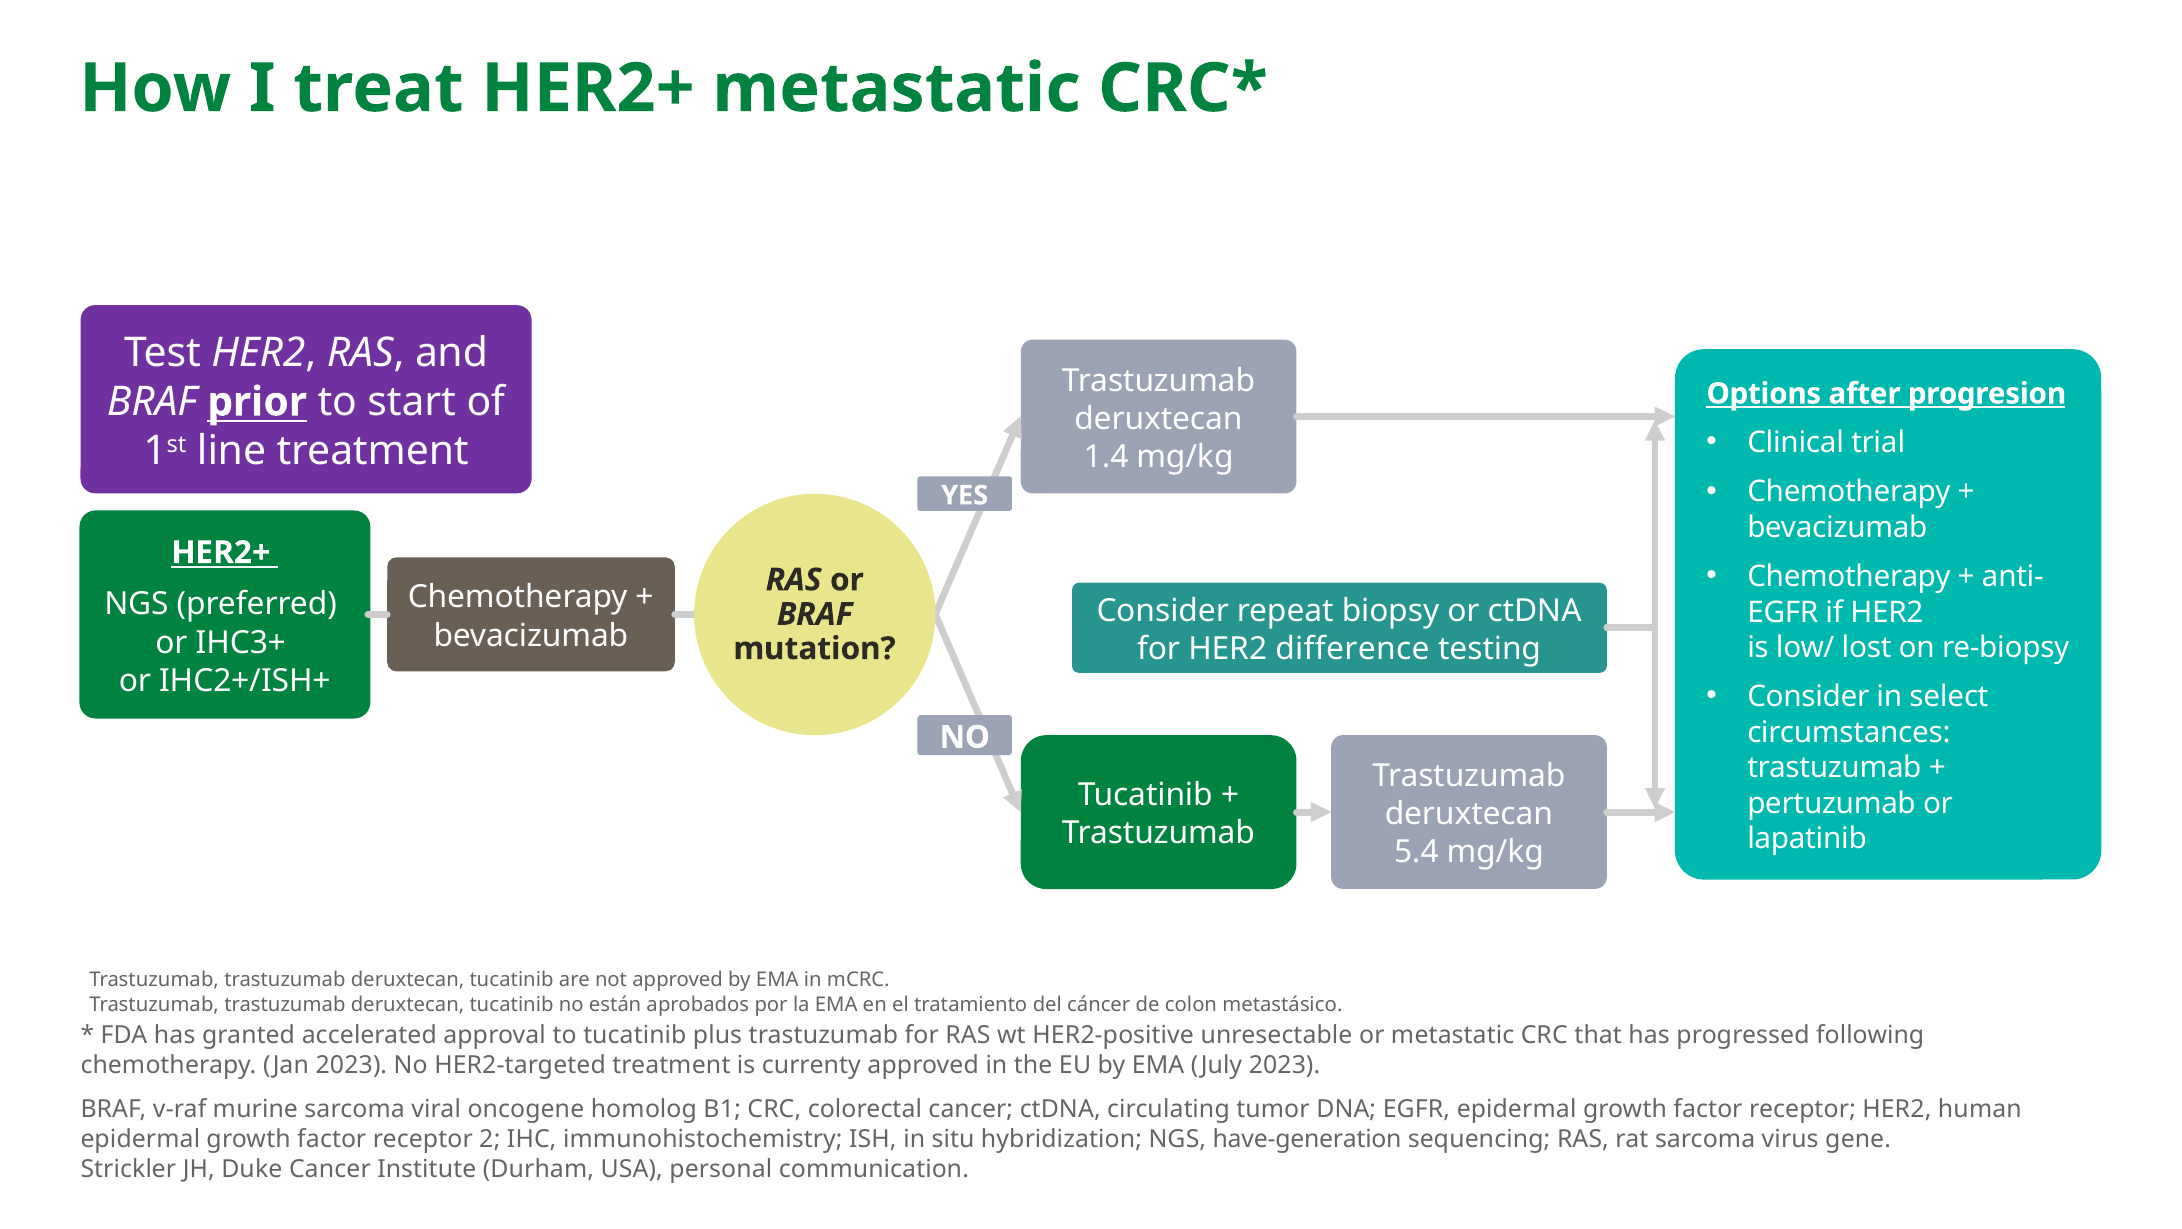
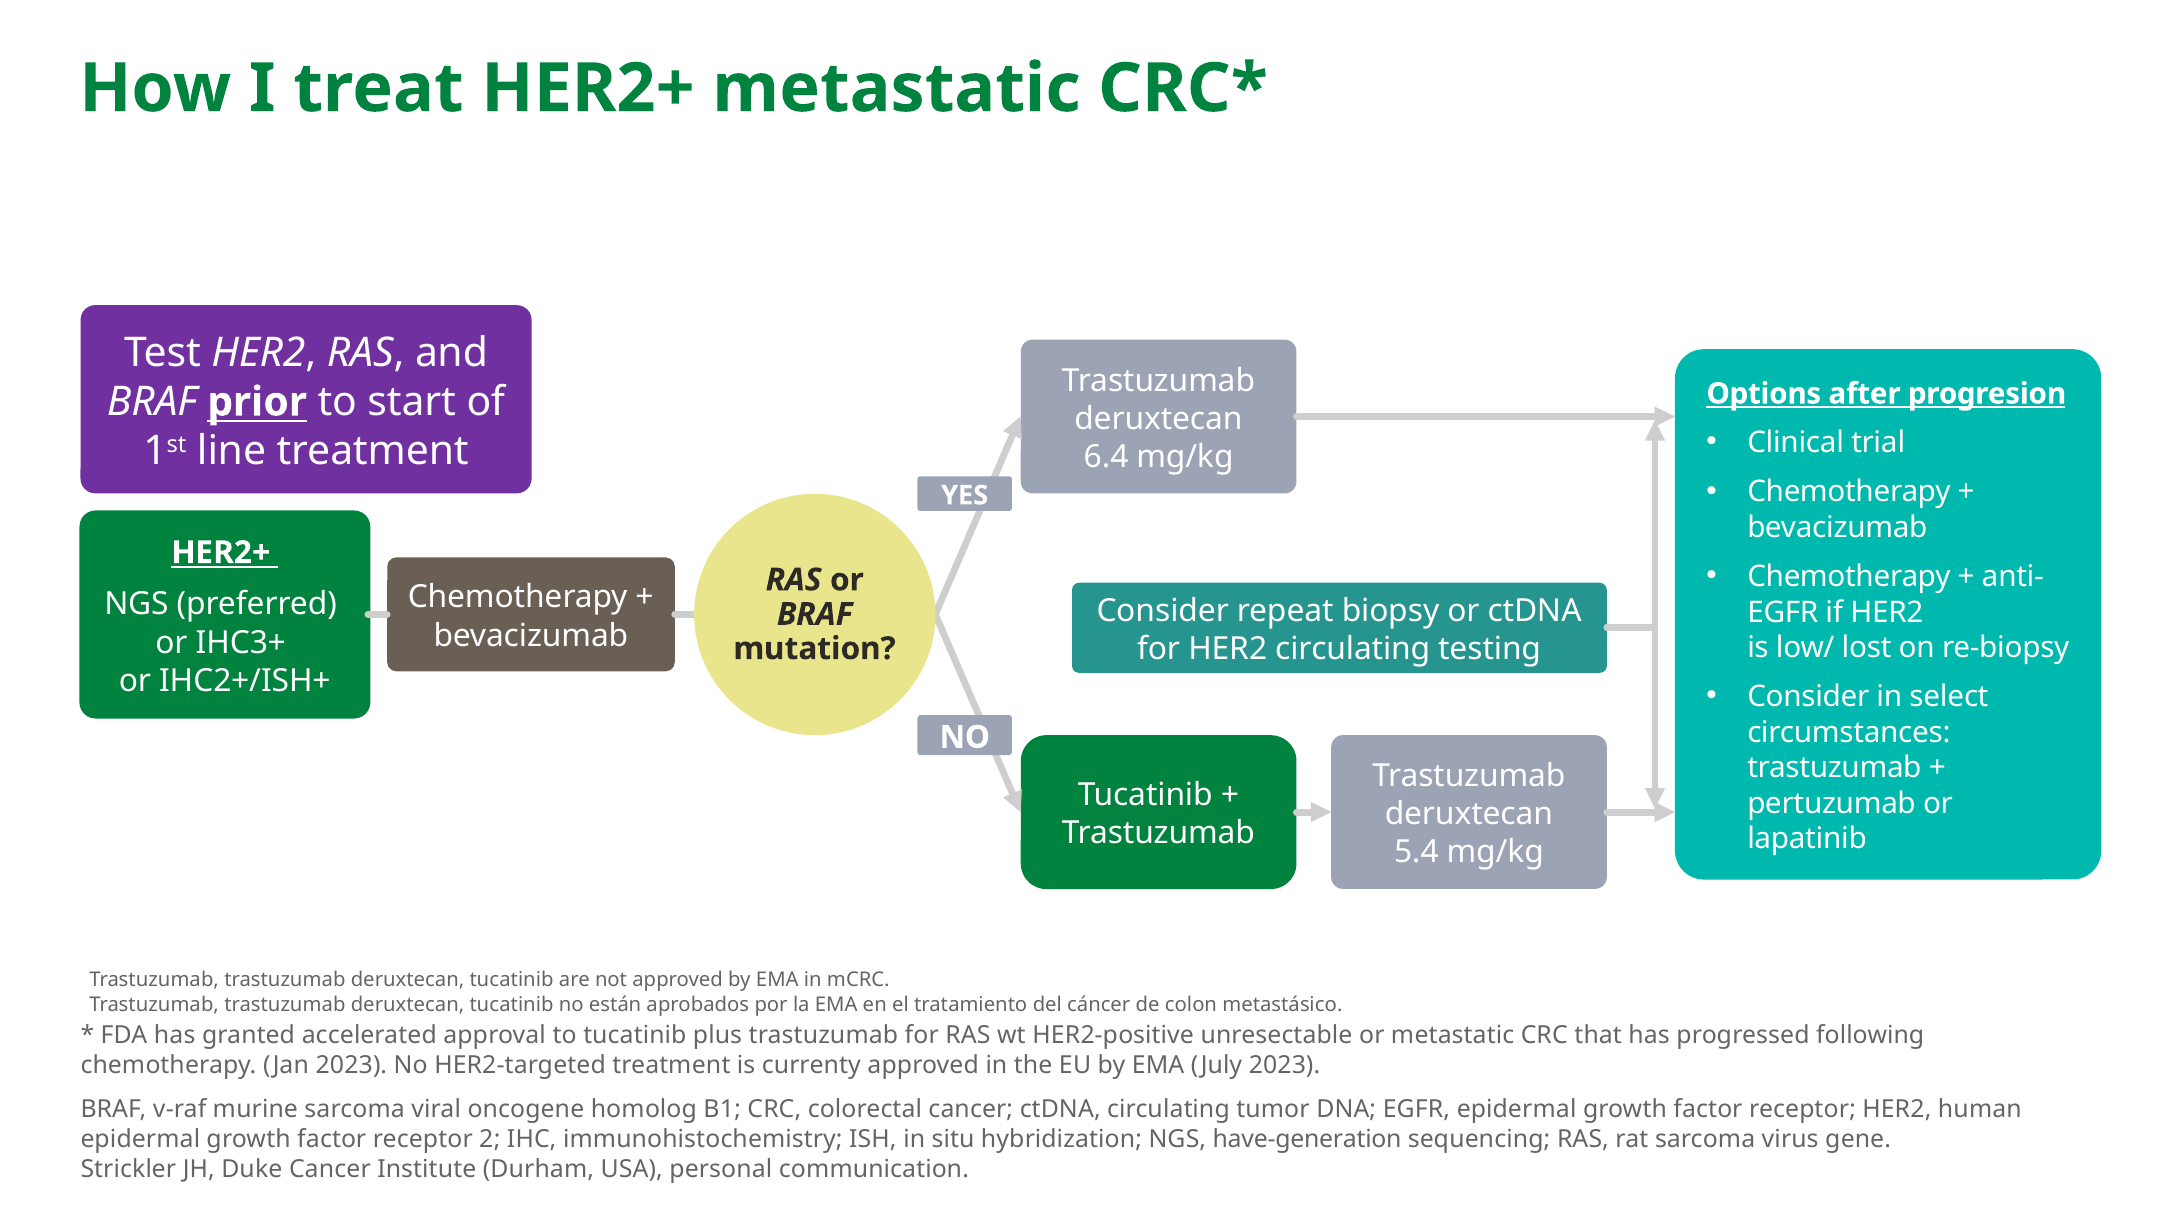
1.4: 1.4 -> 6.4
HER2 difference: difference -> circulating
